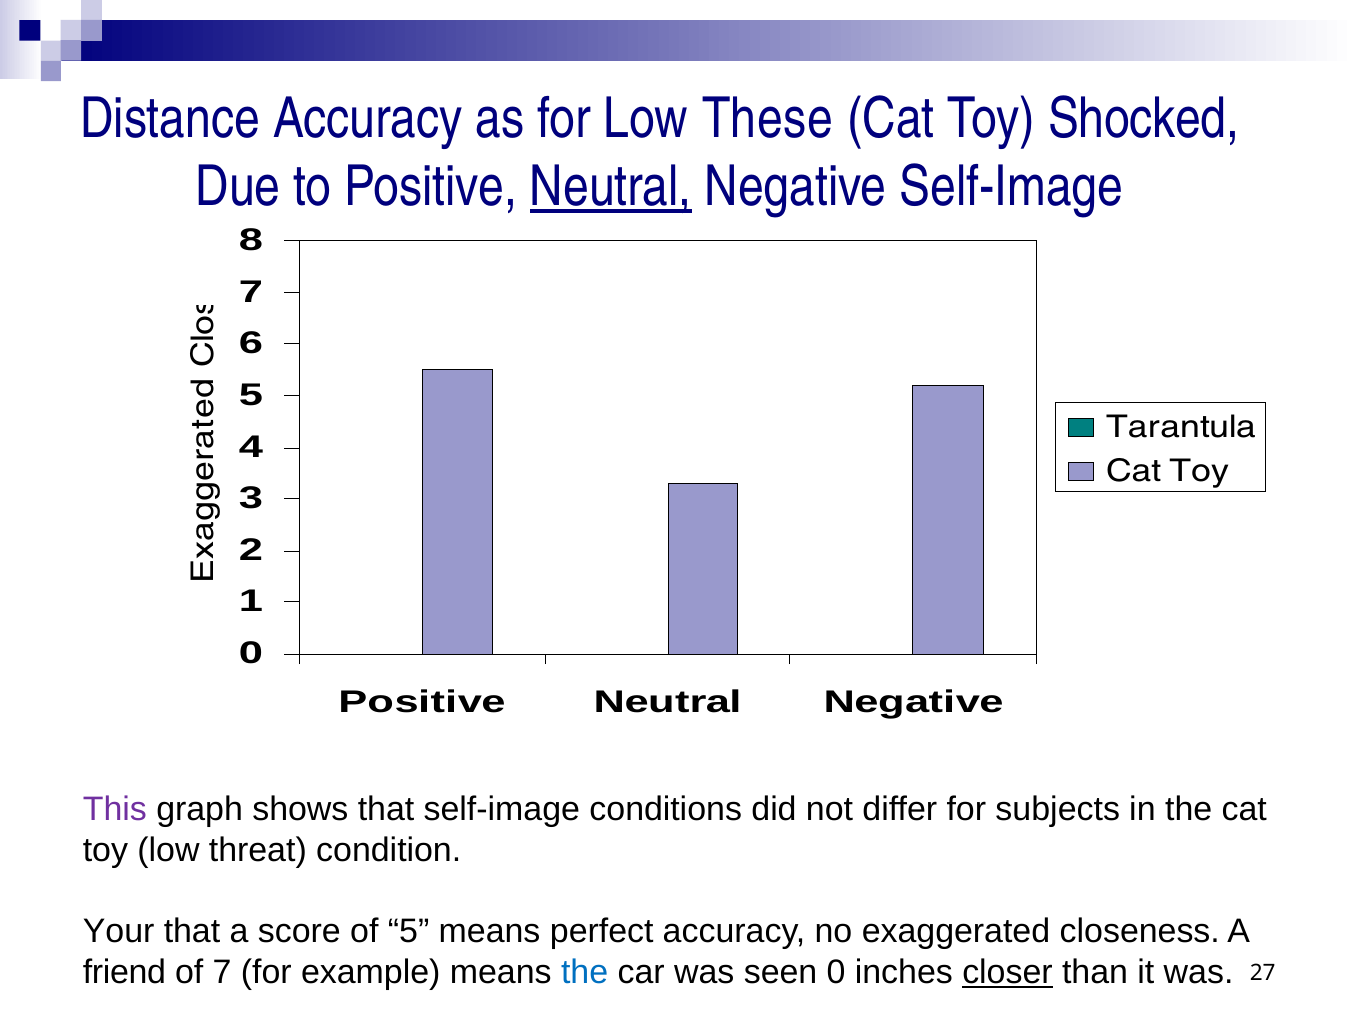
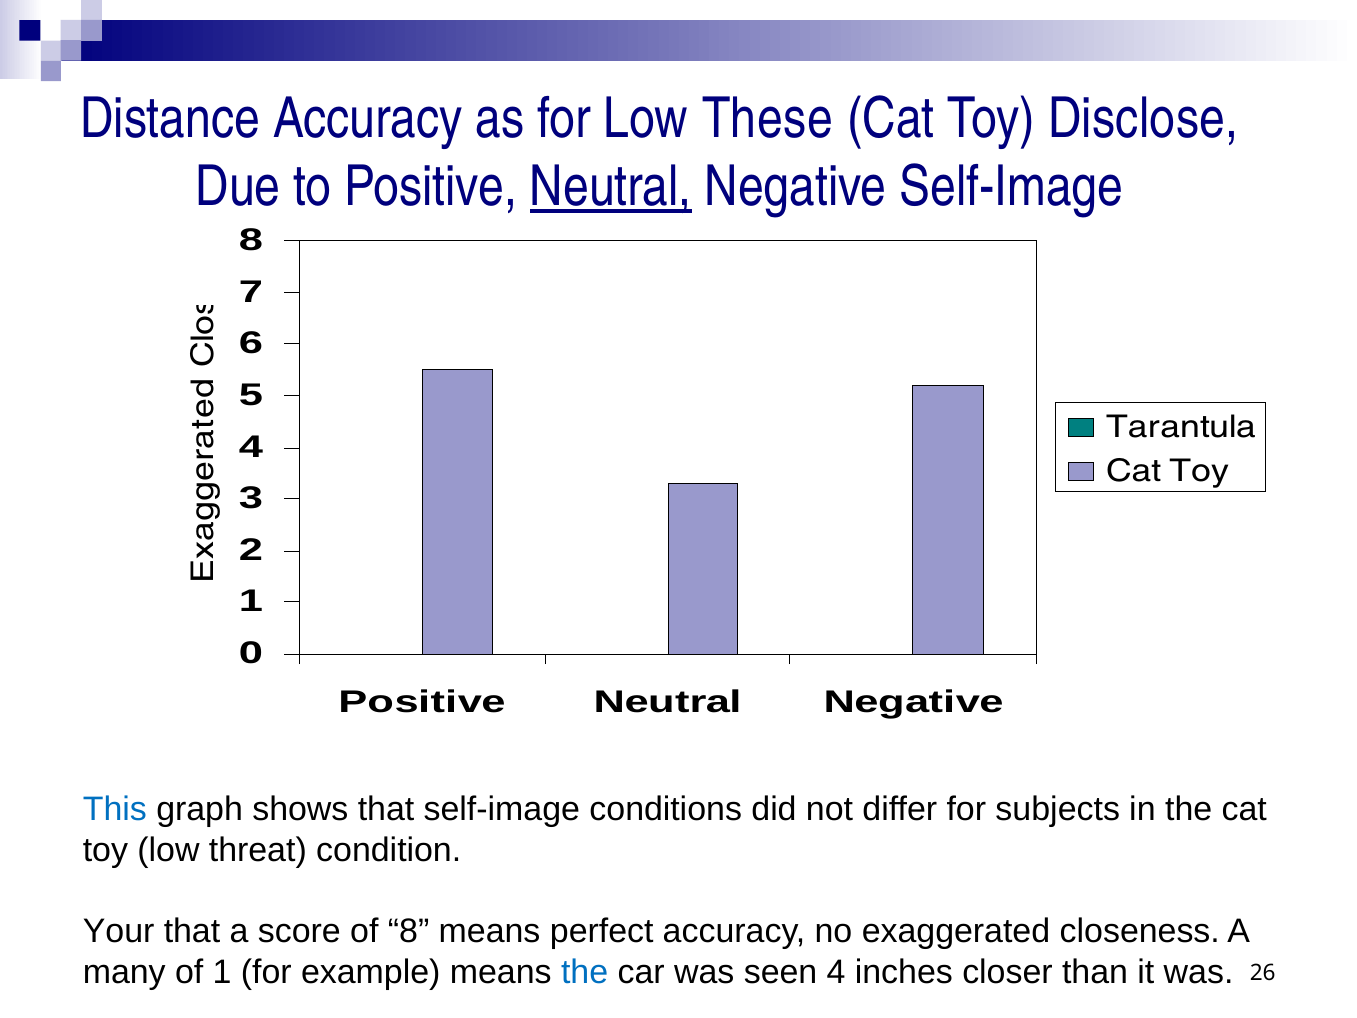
Shocked: Shocked -> Disclose
This colour: purple -> blue
of 5: 5 -> 8
friend: friend -> many
of 7: 7 -> 1
seen 0: 0 -> 4
closer underline: present -> none
27: 27 -> 26
